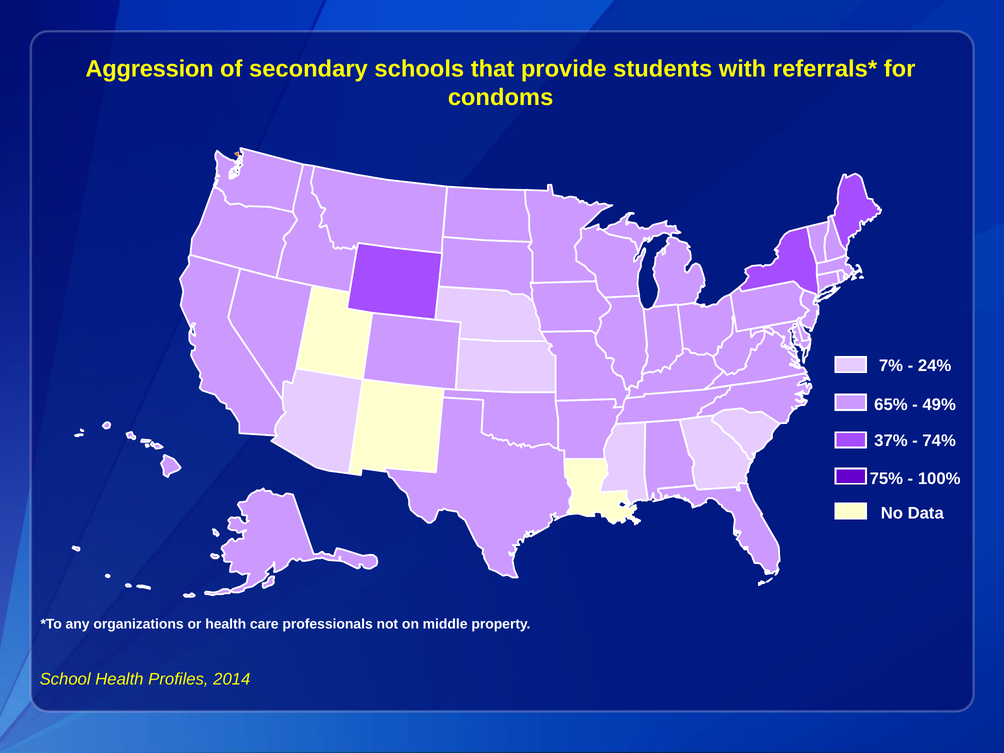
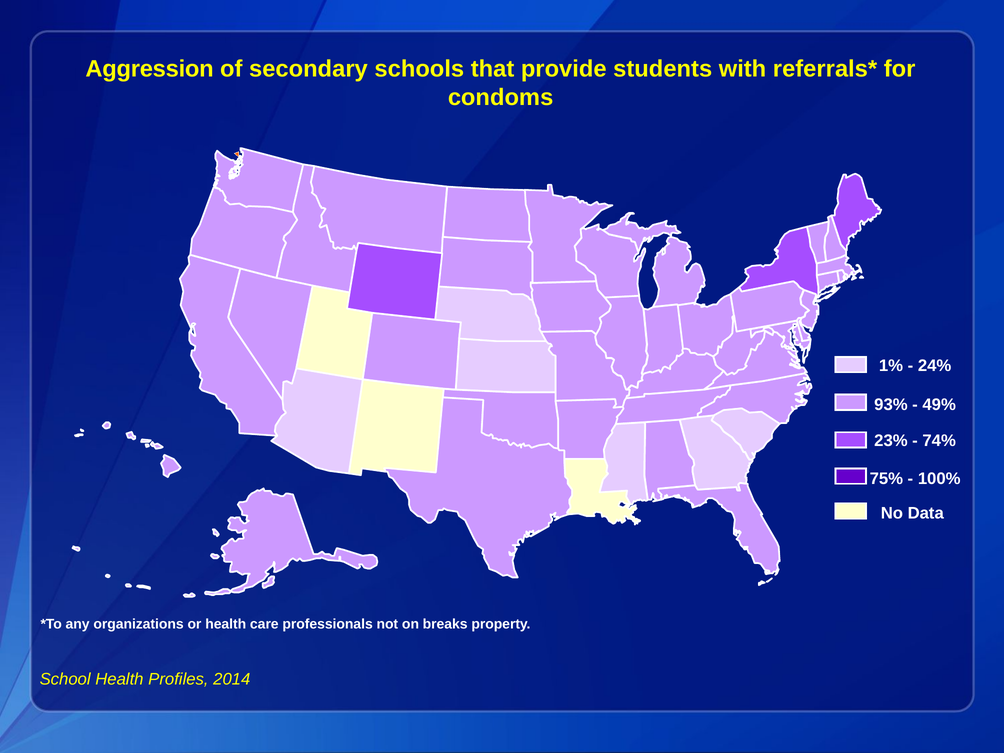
7%: 7% -> 1%
65%: 65% -> 93%
37%: 37% -> 23%
middle: middle -> breaks
